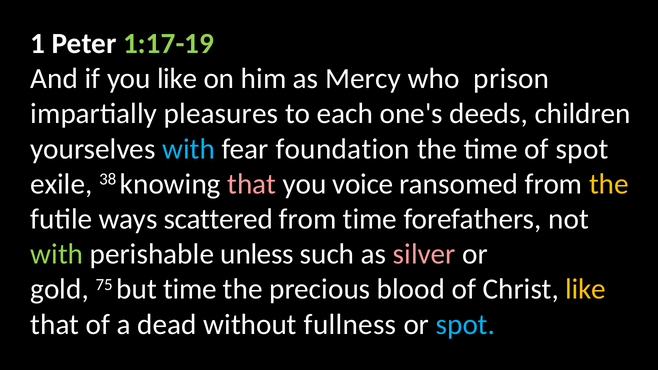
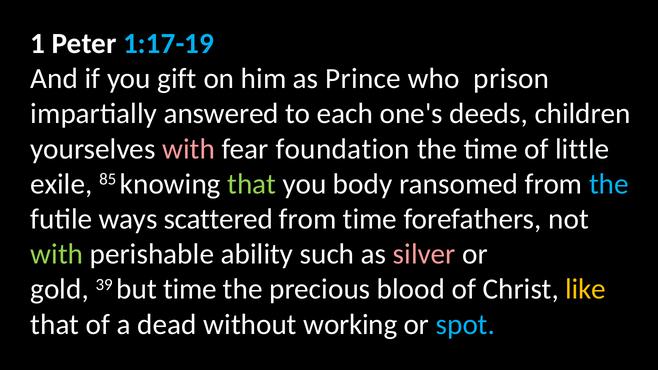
1:17-19 colour: light green -> light blue
you like: like -> gift
Mercy: Mercy -> Prince
pleasures: pleasures -> answered
with at (189, 149) colour: light blue -> pink
of spot: spot -> little
38: 38 -> 85
that at (252, 184) colour: pink -> light green
voice: voice -> body
the at (609, 184) colour: yellow -> light blue
unless: unless -> ability
75: 75 -> 39
fullness: fullness -> working
